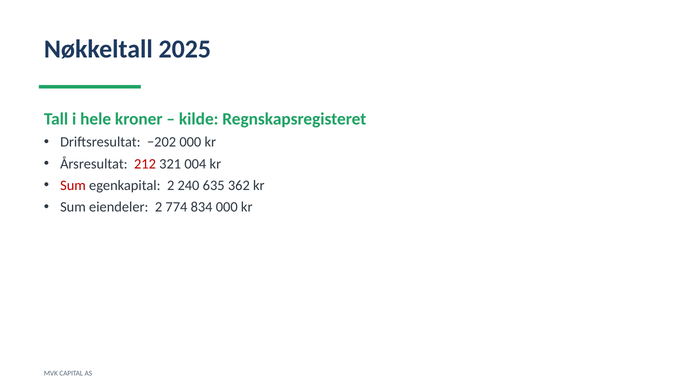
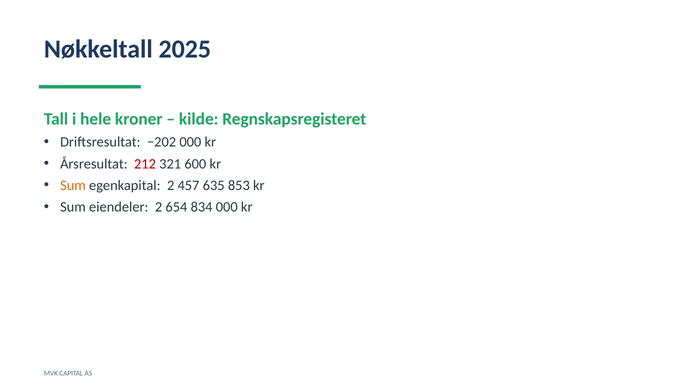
004: 004 -> 600
Sum at (73, 185) colour: red -> orange
240: 240 -> 457
362: 362 -> 853
774: 774 -> 654
